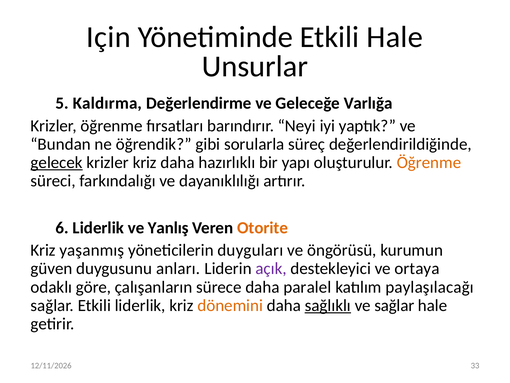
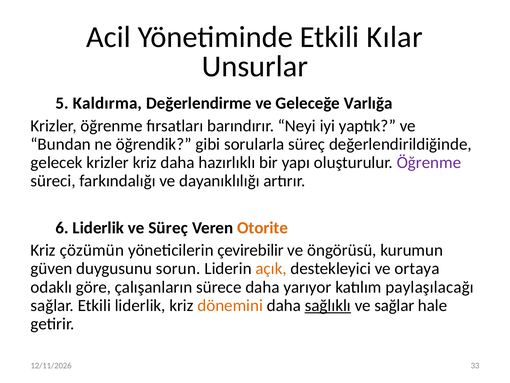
Için: Için -> Acil
Etkili Hale: Hale -> Kılar
gelecek underline: present -> none
Öğrenme at (429, 162) colour: orange -> purple
ve Yanlış: Yanlış -> Süreç
yaşanmış: yaşanmış -> çözümün
duyguları: duyguları -> çevirebilir
anları: anları -> sorun
açık colour: purple -> orange
paralel: paralel -> yarıyor
